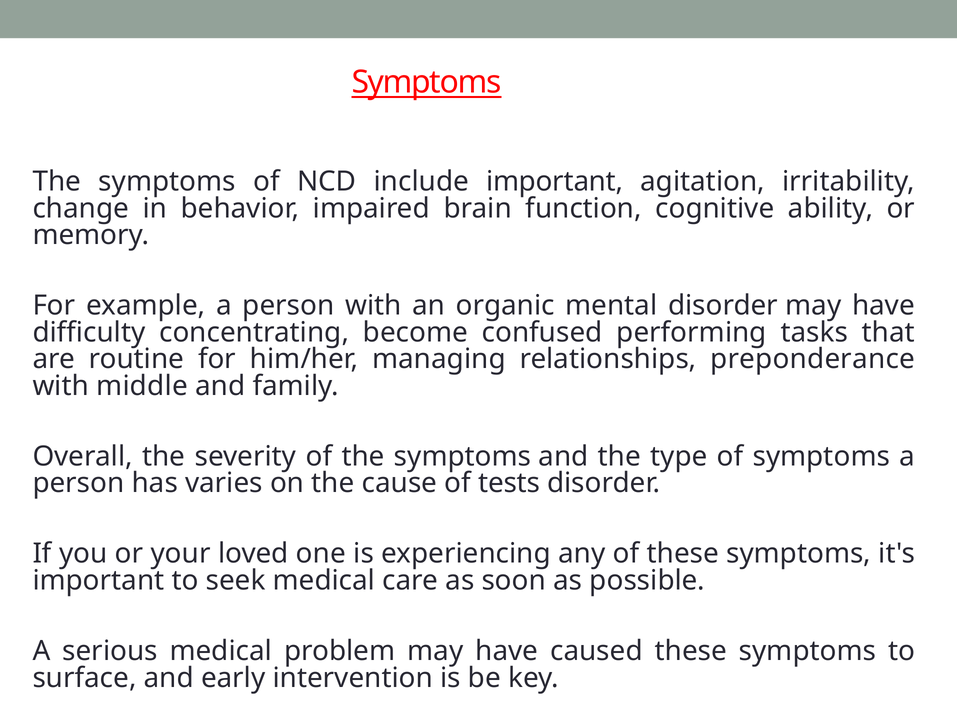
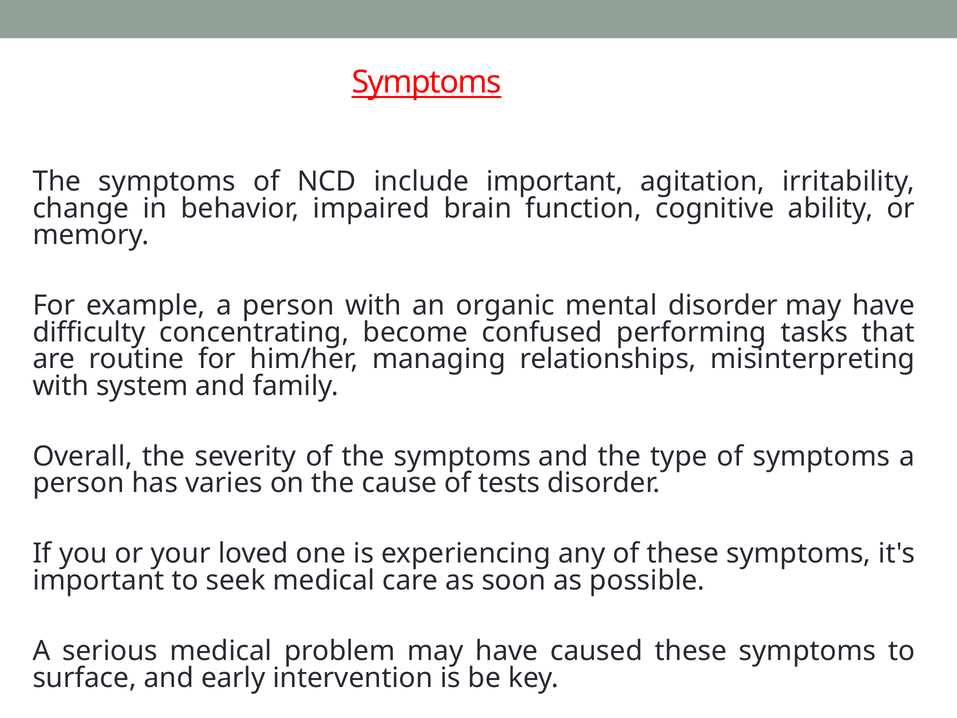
preponderance: preponderance -> misinterpreting
middle: middle -> system
